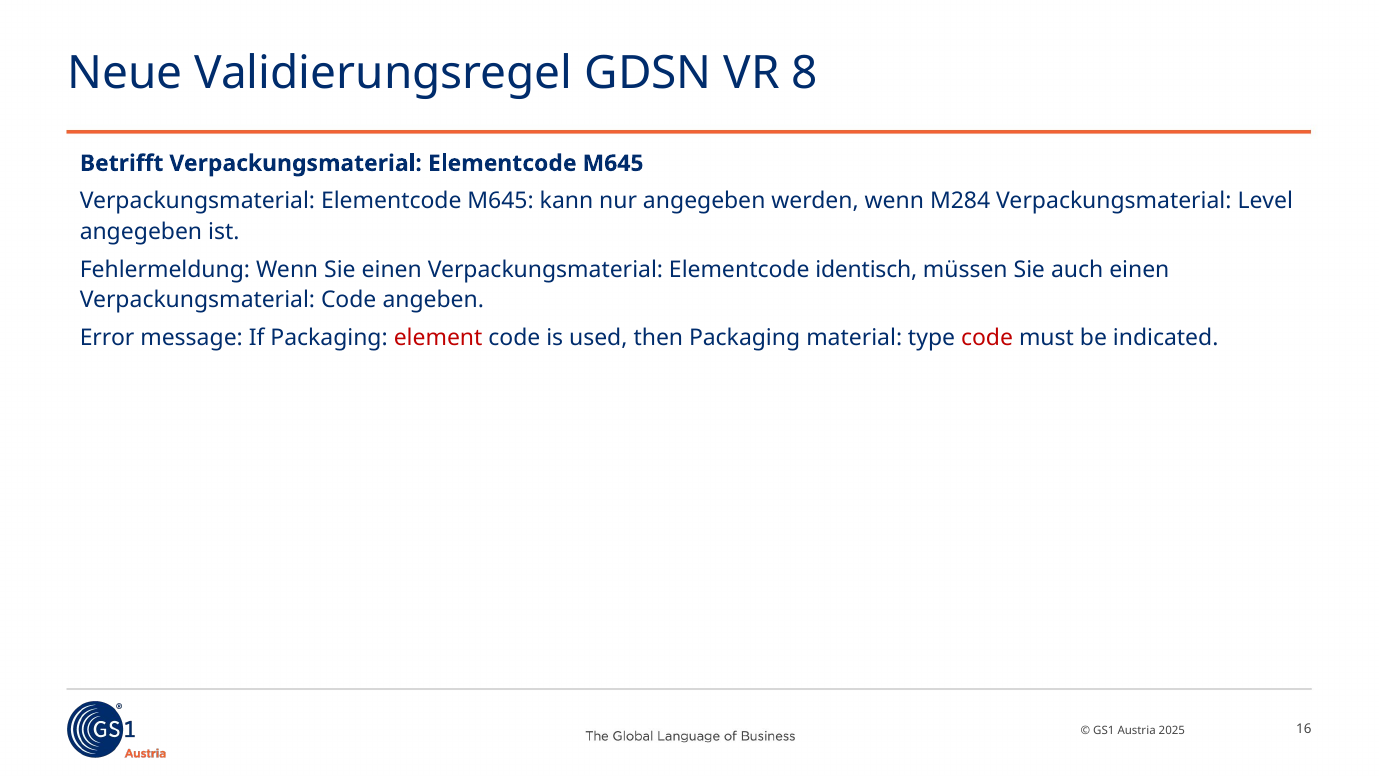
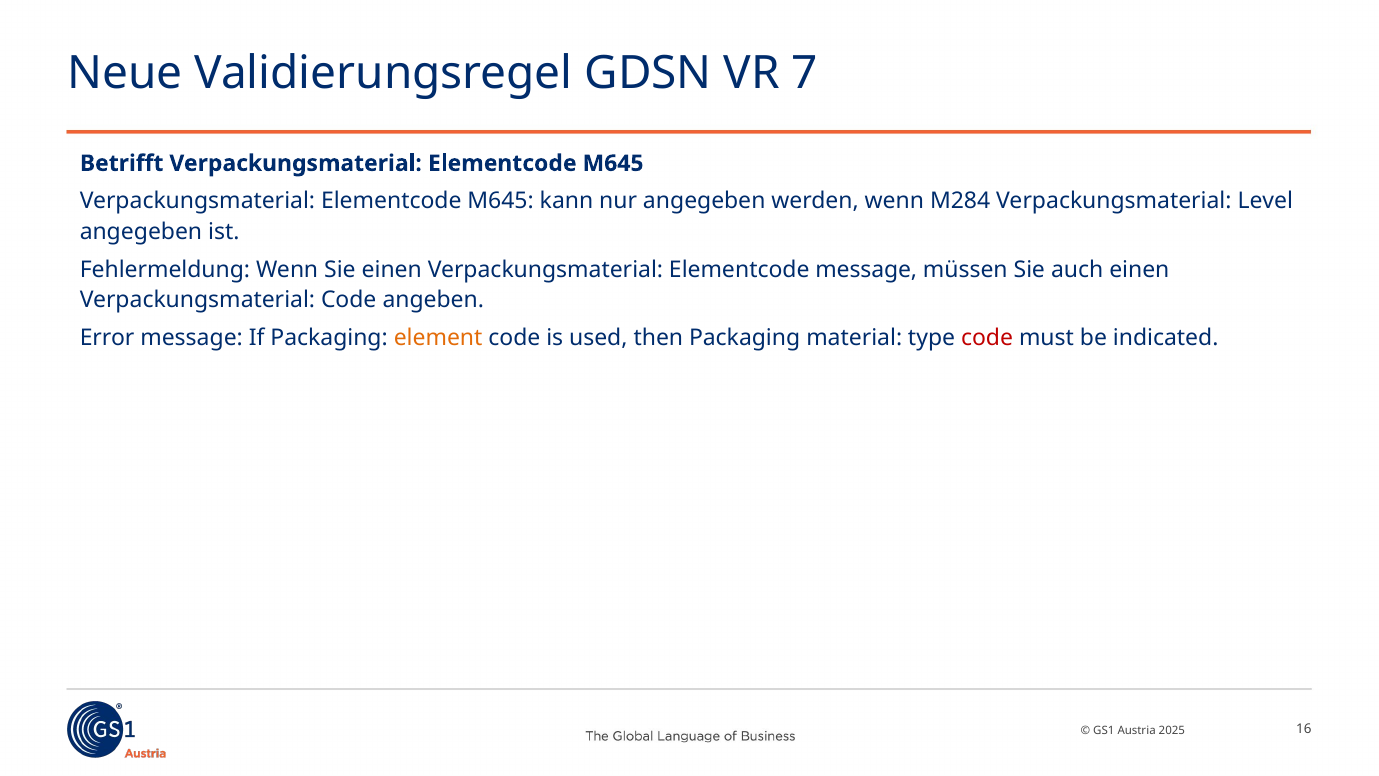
8: 8 -> 7
Elementcode identisch: identisch -> message
element colour: red -> orange
